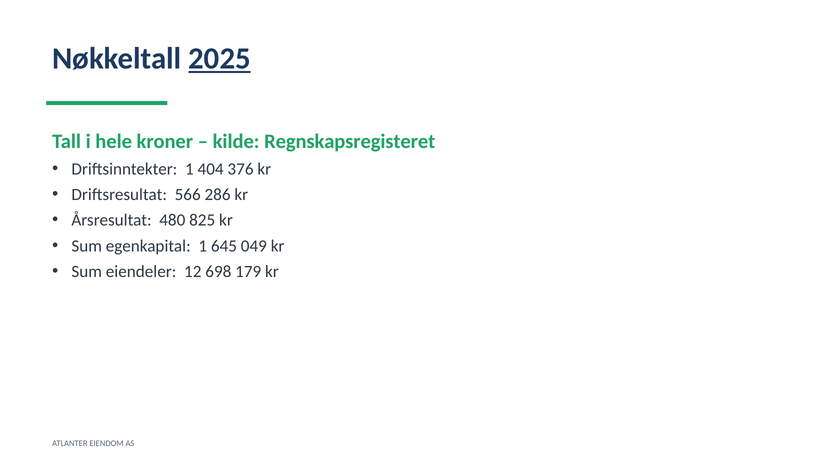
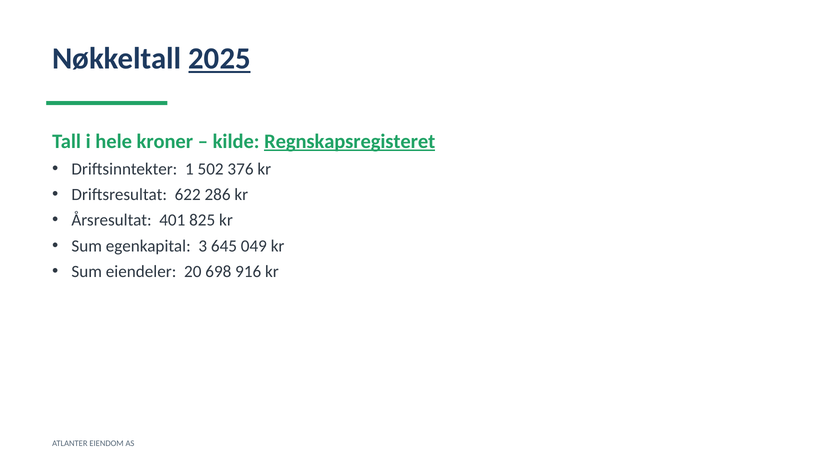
Regnskapsregisteret underline: none -> present
404: 404 -> 502
566: 566 -> 622
480: 480 -> 401
egenkapital 1: 1 -> 3
12: 12 -> 20
179: 179 -> 916
